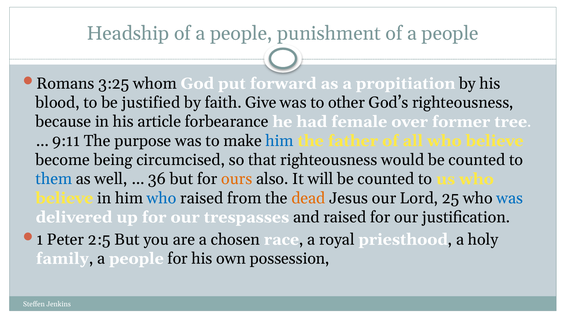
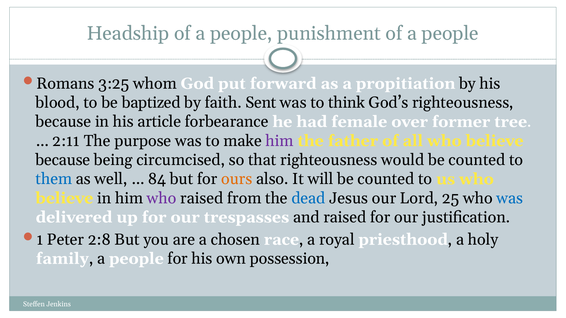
justified: justified -> baptized
Give: Give -> Sent
other: other -> think
9:11: 9:11 -> 2:11
him at (280, 141) colour: blue -> purple
become at (63, 160): become -> because
36: 36 -> 84
who at (162, 198) colour: blue -> purple
dead colour: orange -> blue
2:5: 2:5 -> 2:8
